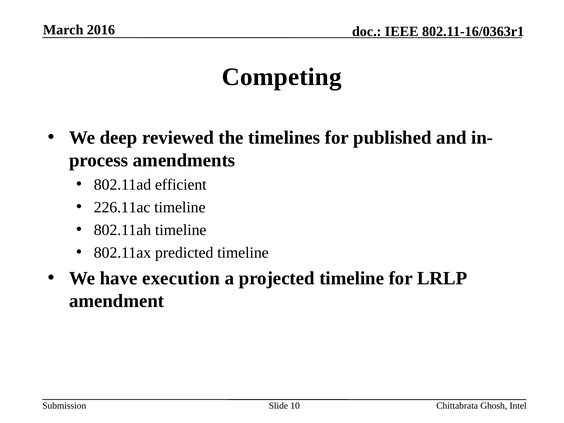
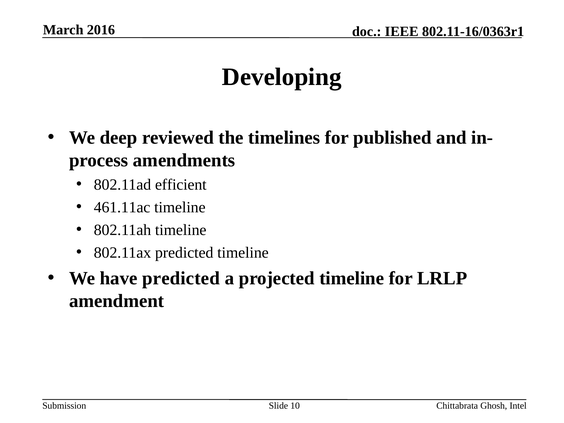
Competing: Competing -> Developing
226.11ac: 226.11ac -> 461.11ac
have execution: execution -> predicted
